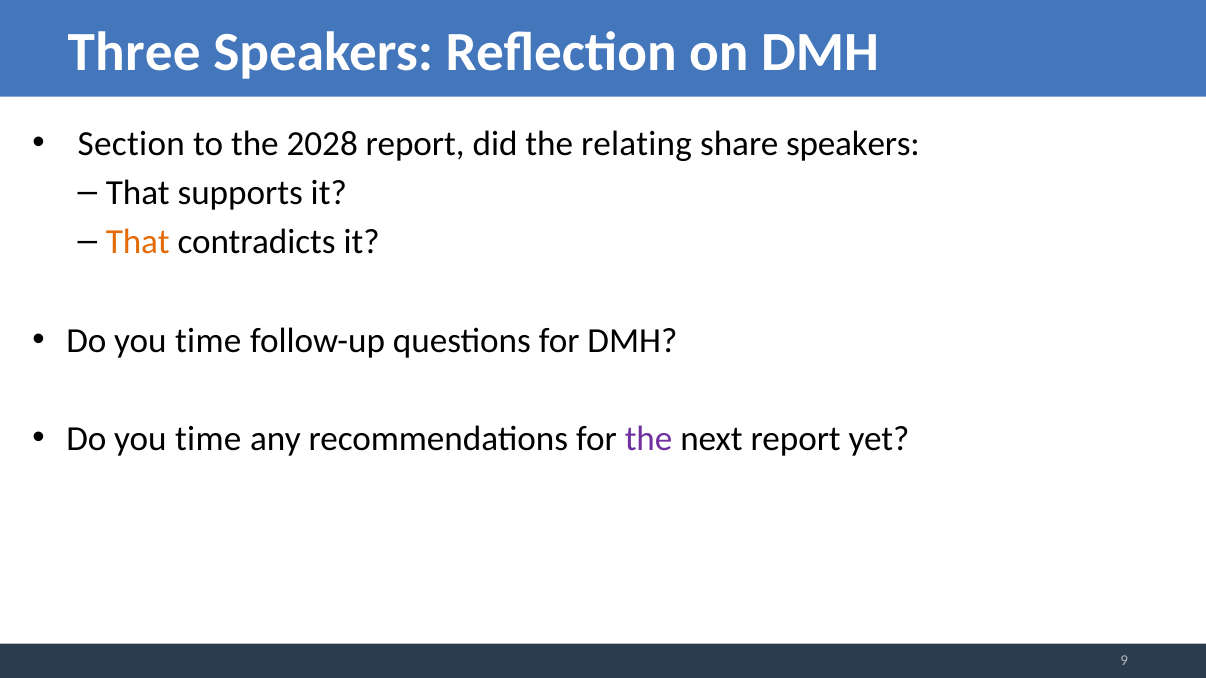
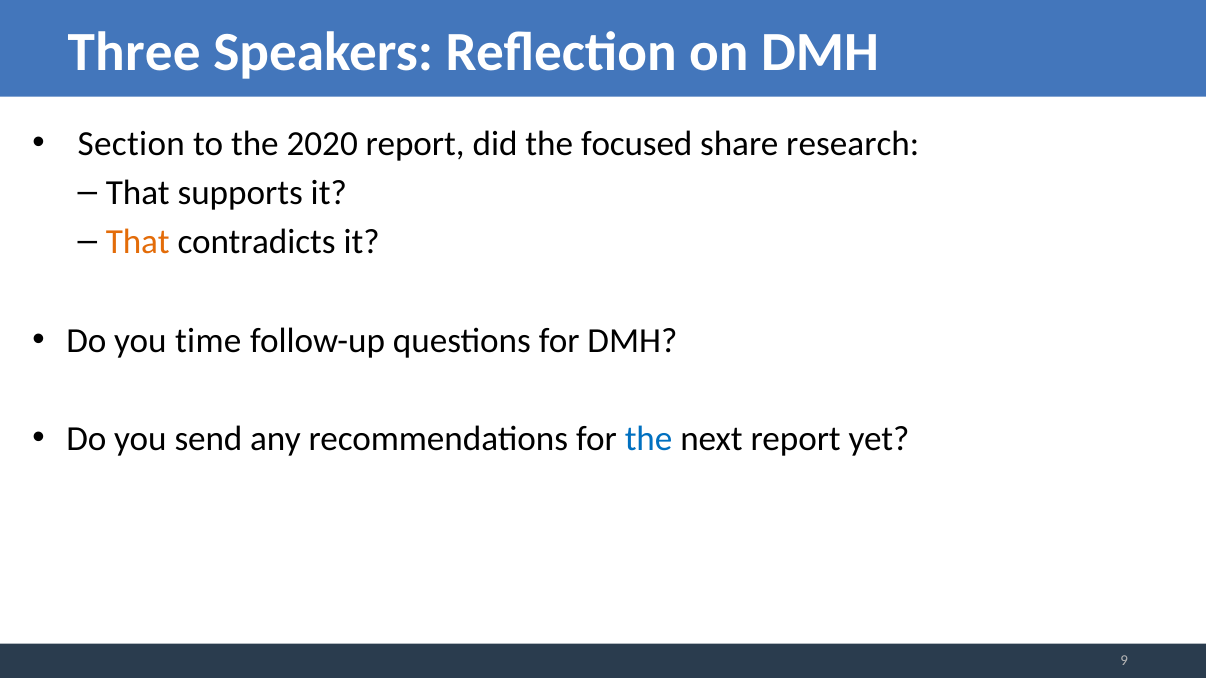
2028: 2028 -> 2020
relating: relating -> focused
share speakers: speakers -> research
time at (208, 439): time -> send
the at (649, 439) colour: purple -> blue
